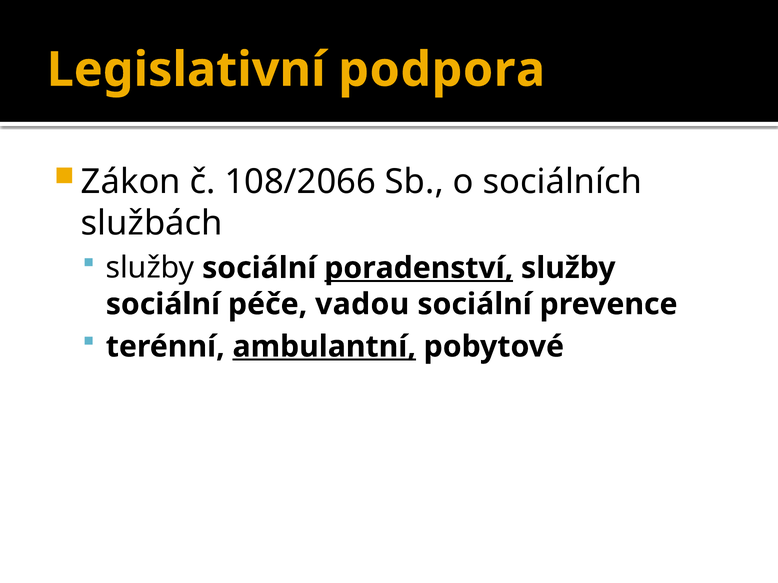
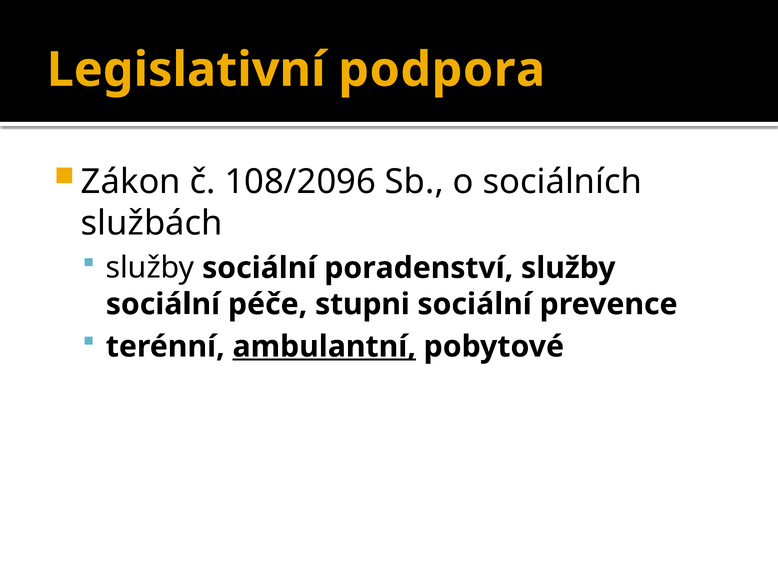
108/2066: 108/2066 -> 108/2096
poradenství underline: present -> none
vadou: vadou -> stupni
